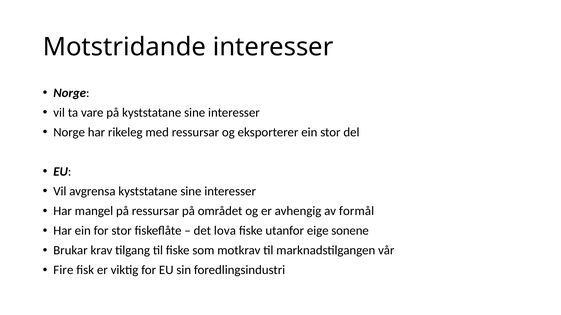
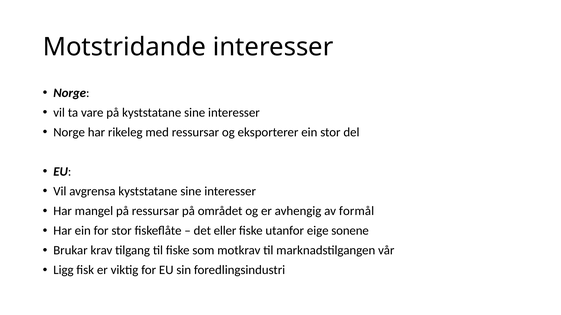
lova: lova -> eller
Fire: Fire -> Ligg
